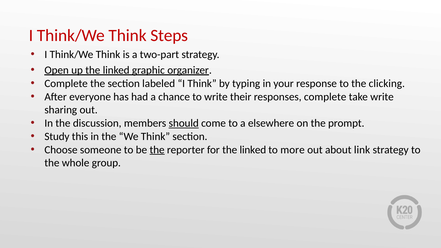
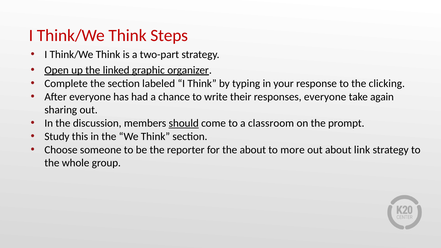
responses complete: complete -> everyone
take write: write -> again
elsewhere: elsewhere -> classroom
the at (157, 150) underline: present -> none
for the linked: linked -> about
